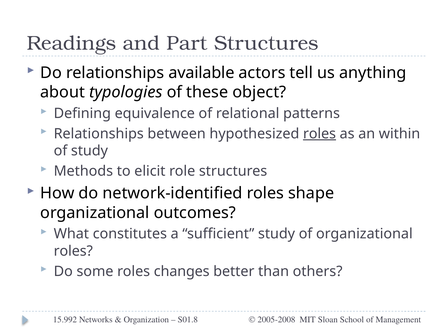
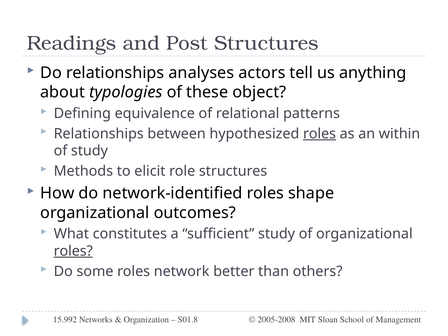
Part: Part -> Post
available: available -> analyses
roles at (73, 251) underline: none -> present
changes: changes -> network
